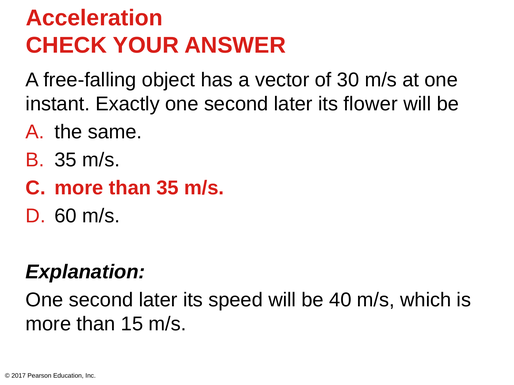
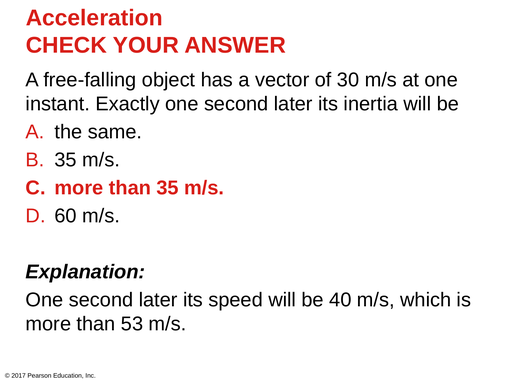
flower: flower -> inertia
15: 15 -> 53
